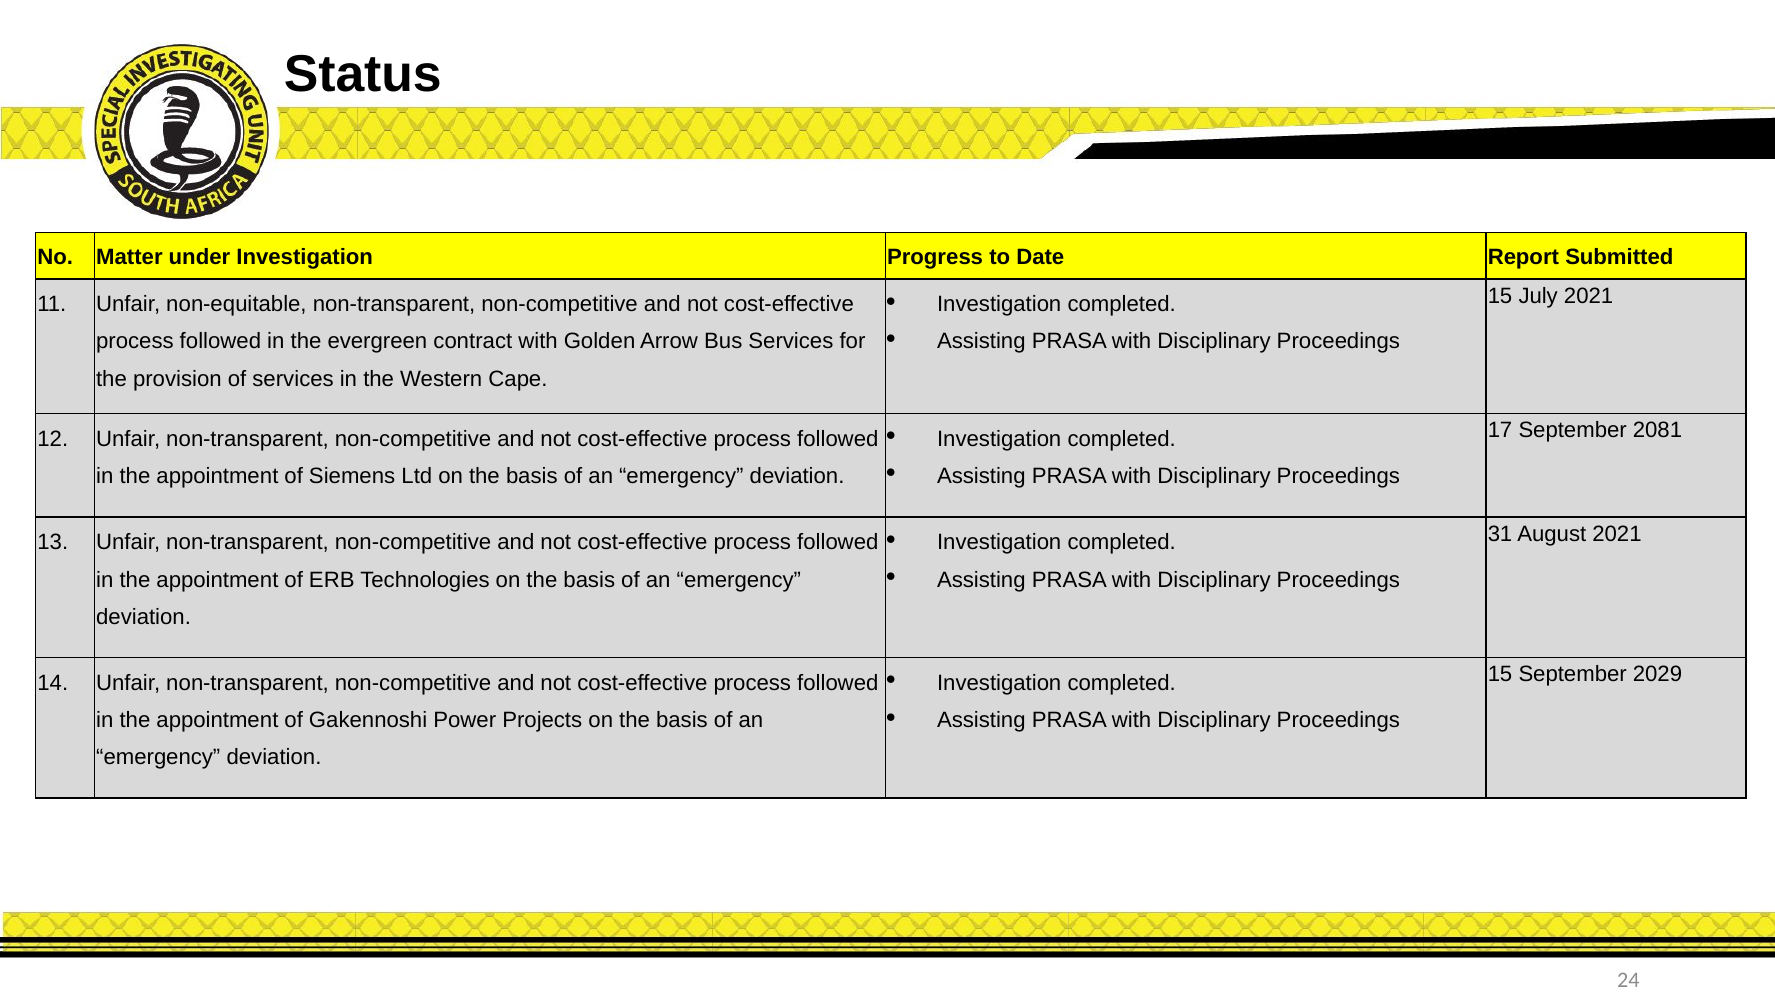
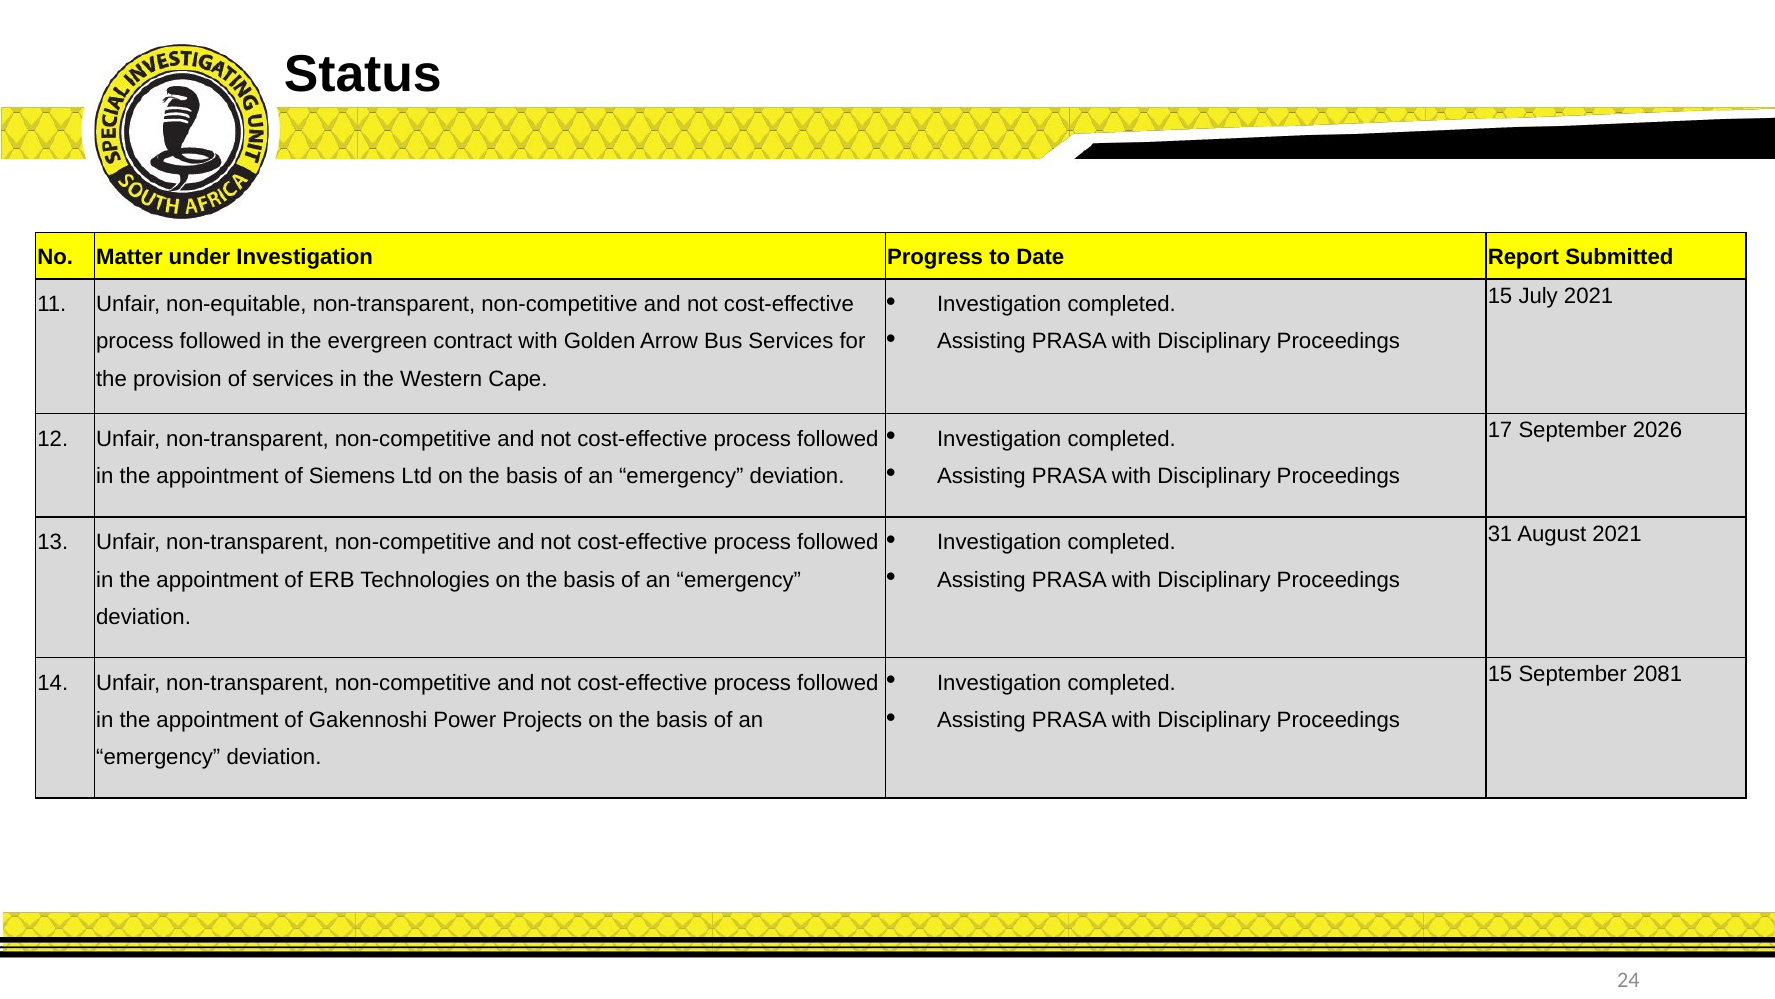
2081: 2081 -> 2026
2029: 2029 -> 2081
